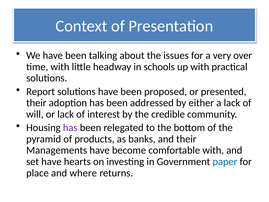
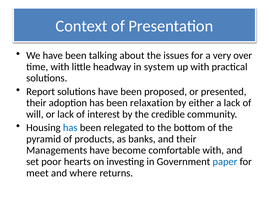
schools: schools -> system
addressed: addressed -> relaxation
has at (70, 128) colour: purple -> blue
set have: have -> poor
place: place -> meet
